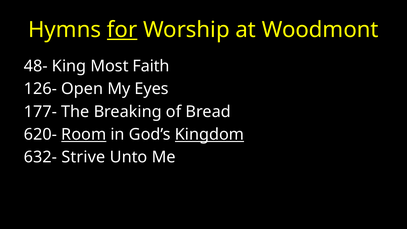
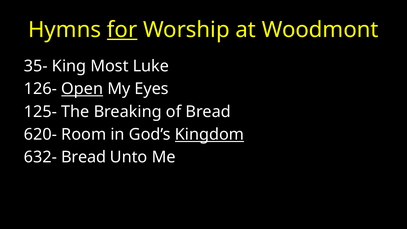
48-: 48- -> 35-
Faith: Faith -> Luke
Open underline: none -> present
177-: 177- -> 125-
Room underline: present -> none
632- Strive: Strive -> Bread
